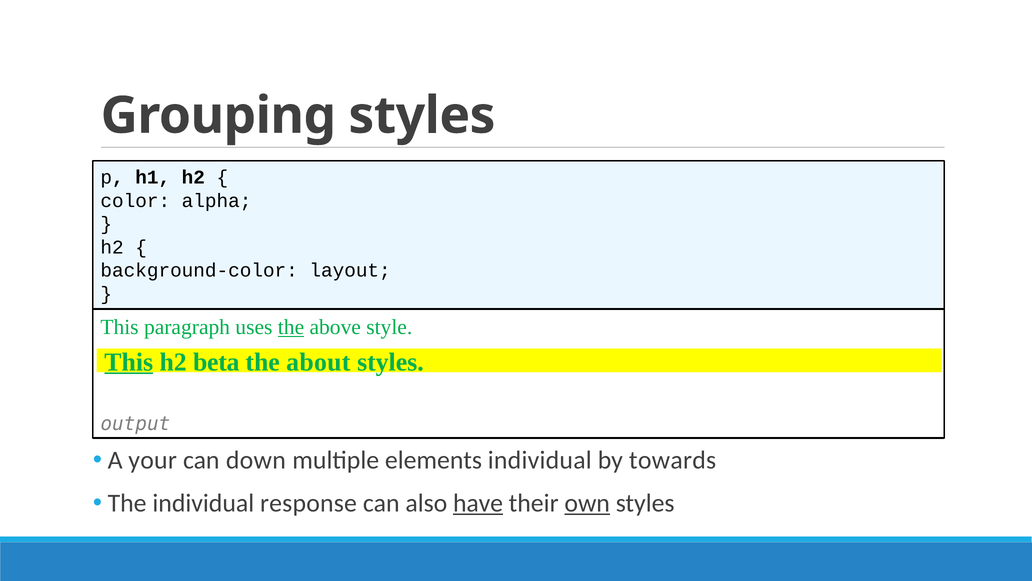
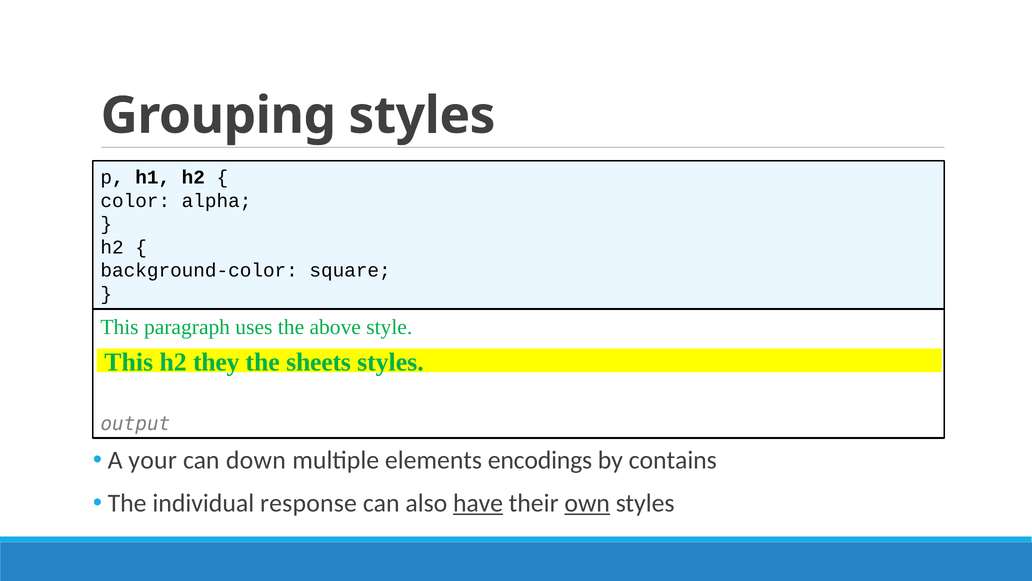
layout: layout -> square
the at (291, 327) underline: present -> none
This at (129, 362) underline: present -> none
beta: beta -> they
about: about -> sheets
elements individual: individual -> encodings
towards: towards -> contains
